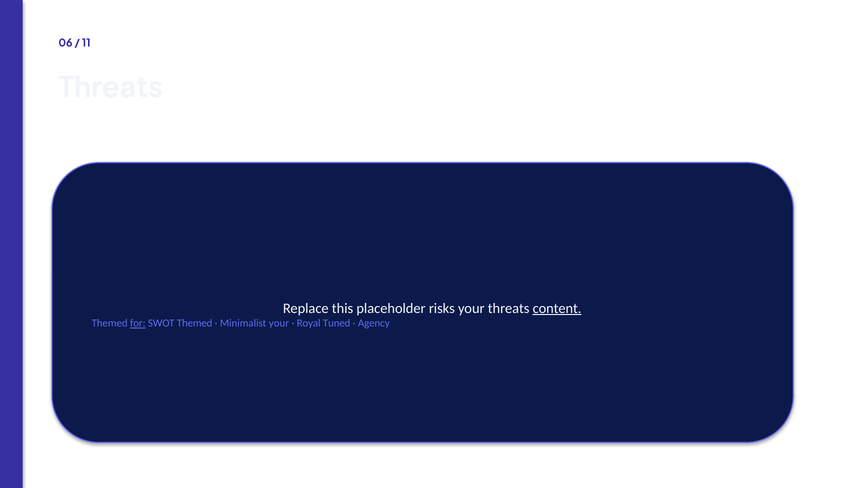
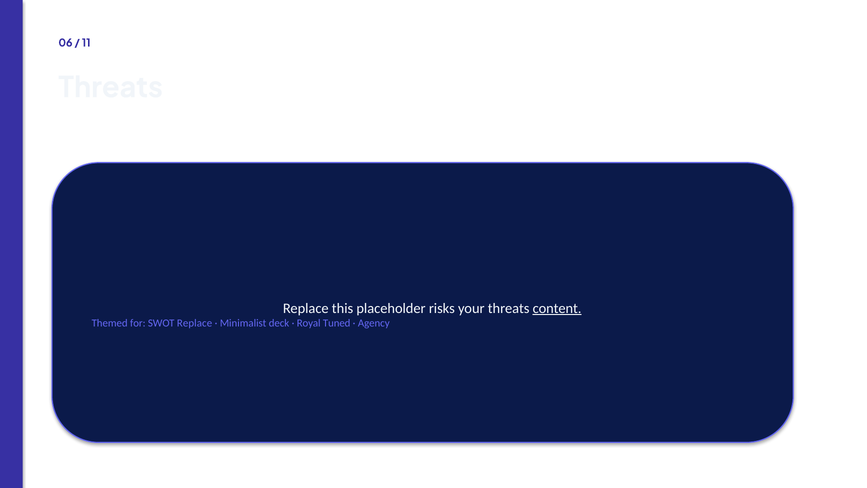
for underline: present -> none
SWOT Themed: Themed -> Replace
Minimalist your: your -> deck
